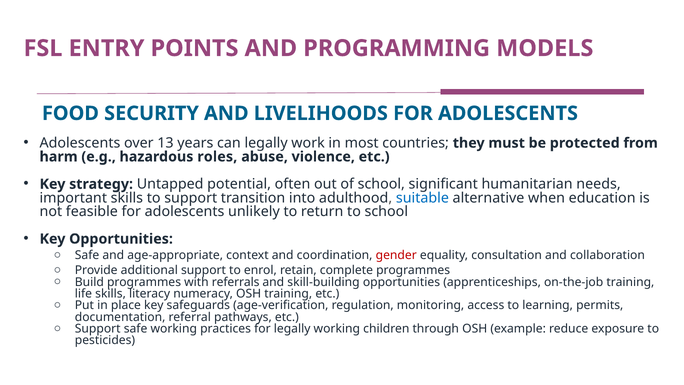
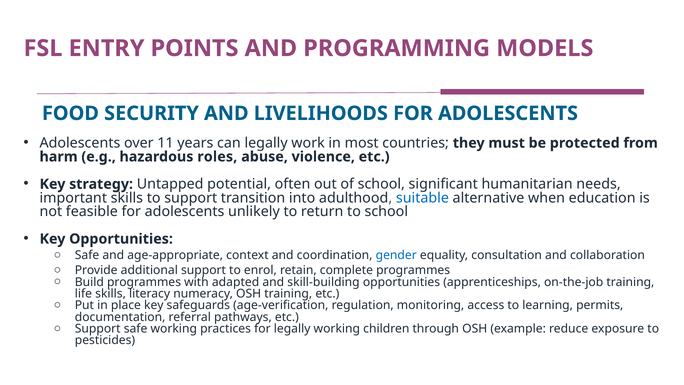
13: 13 -> 11
gender colour: red -> blue
referrals: referrals -> adapted
